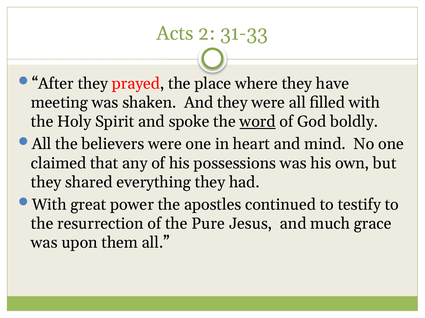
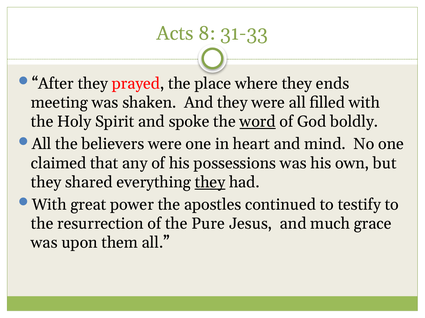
2: 2 -> 8
have: have -> ends
they at (210, 183) underline: none -> present
